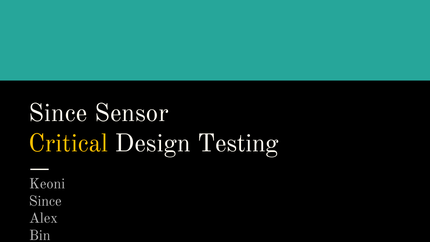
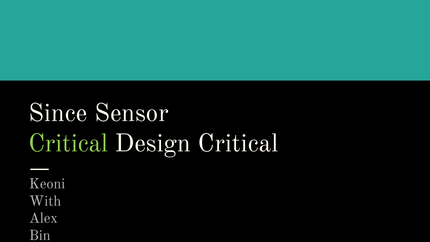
Critical at (68, 143) colour: yellow -> light green
Design Testing: Testing -> Critical
Since at (45, 201): Since -> With
